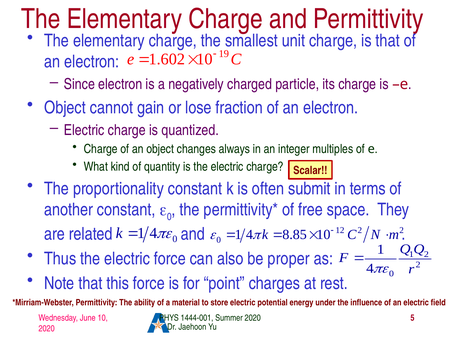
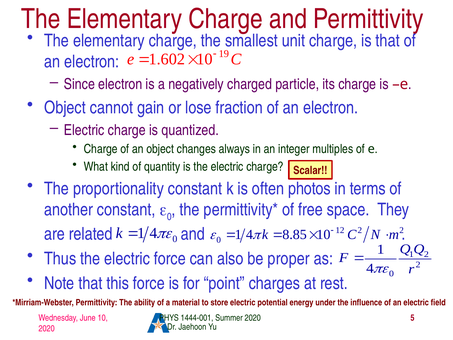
submit: submit -> photos
